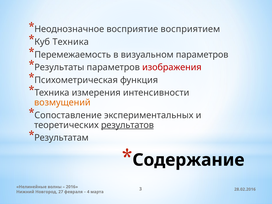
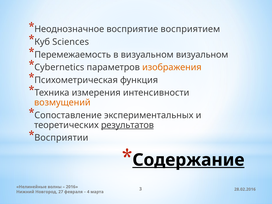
Куб Техника: Техника -> Sciences
визуальном параметров: параметров -> визуальном
Результаты: Результаты -> Cybernetics
изображения colour: red -> orange
Результатам: Результатам -> Восприятии
Содержание underline: none -> present
